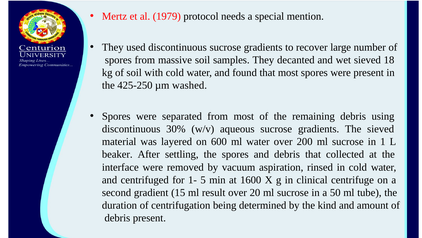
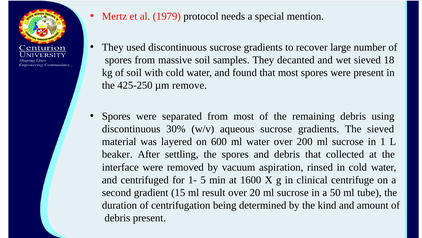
washed: washed -> remove
